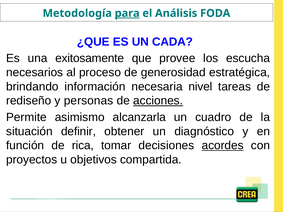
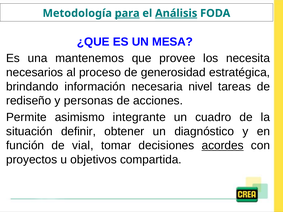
Análisis underline: none -> present
CADA: CADA -> MESA
exitosamente: exitosamente -> mantenemos
escucha: escucha -> necesita
acciones underline: present -> none
alcanzarla: alcanzarla -> integrante
rica: rica -> vial
